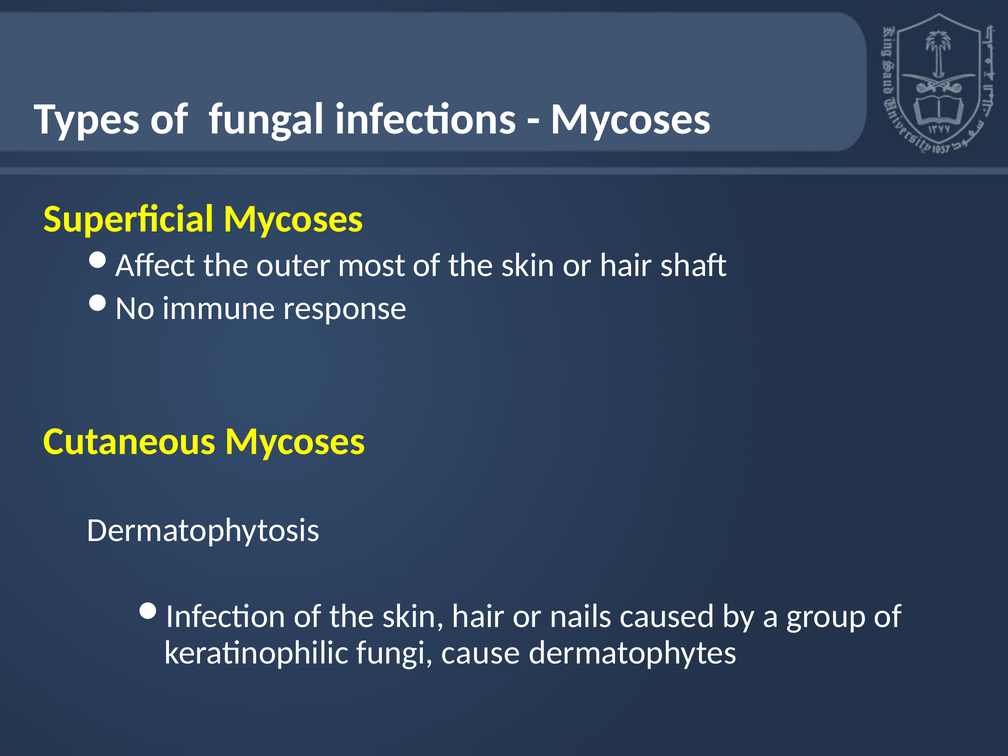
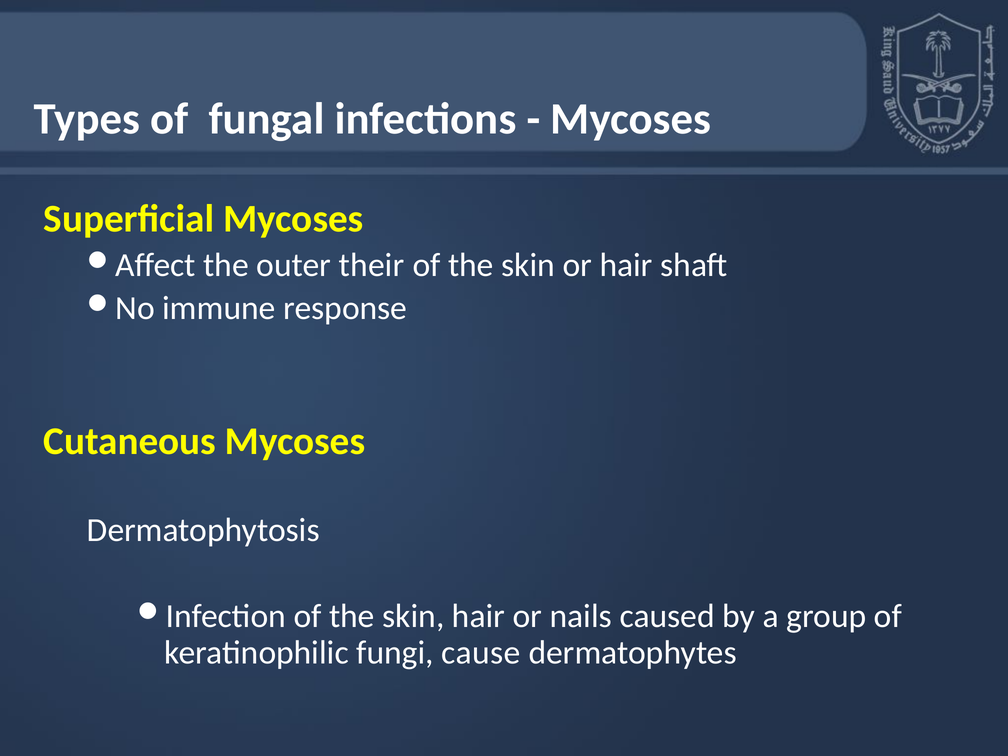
most: most -> their
